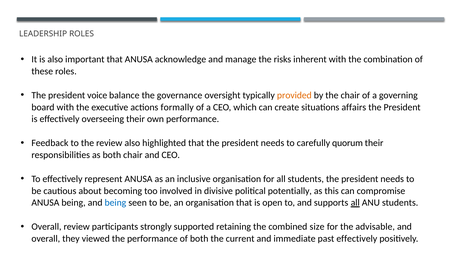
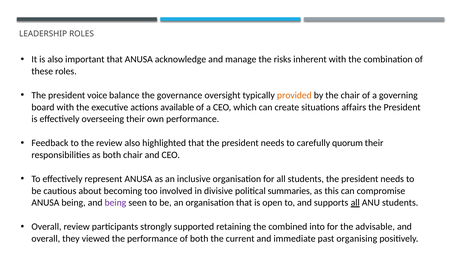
formally: formally -> available
potentially: potentially -> summaries
being at (115, 202) colour: blue -> purple
size: size -> into
past effectively: effectively -> organising
